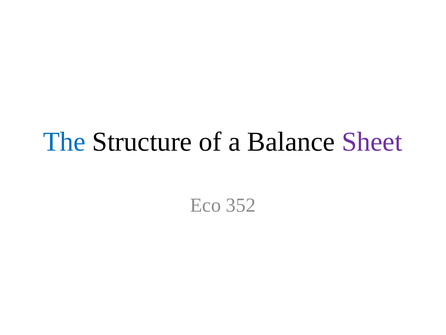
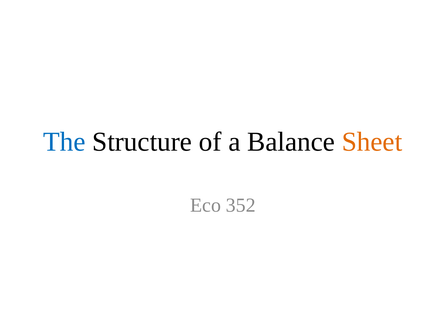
Sheet colour: purple -> orange
